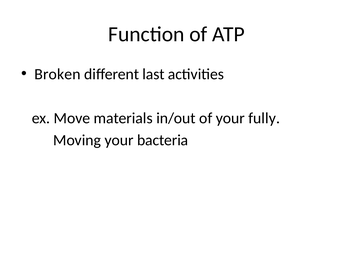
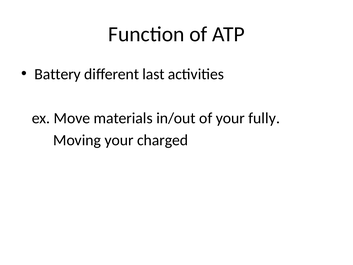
Broken: Broken -> Battery
bacteria: bacteria -> charged
